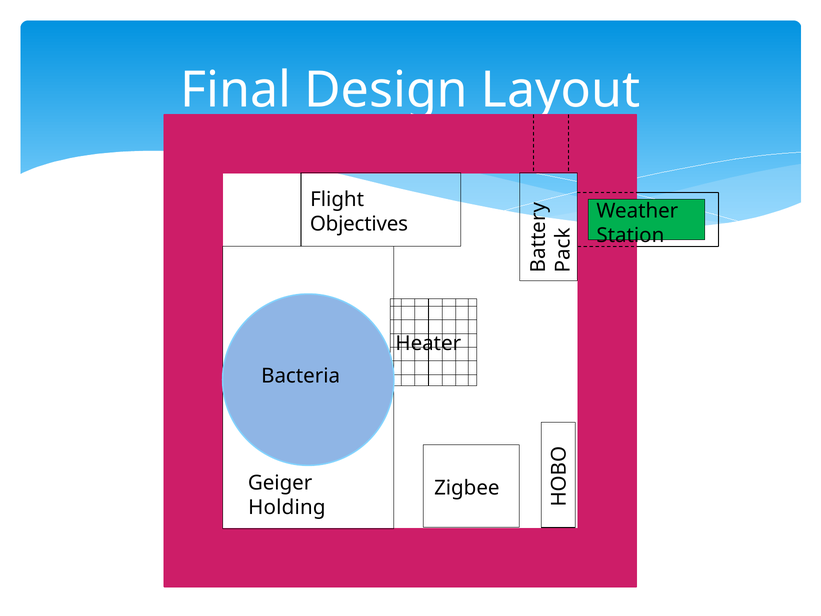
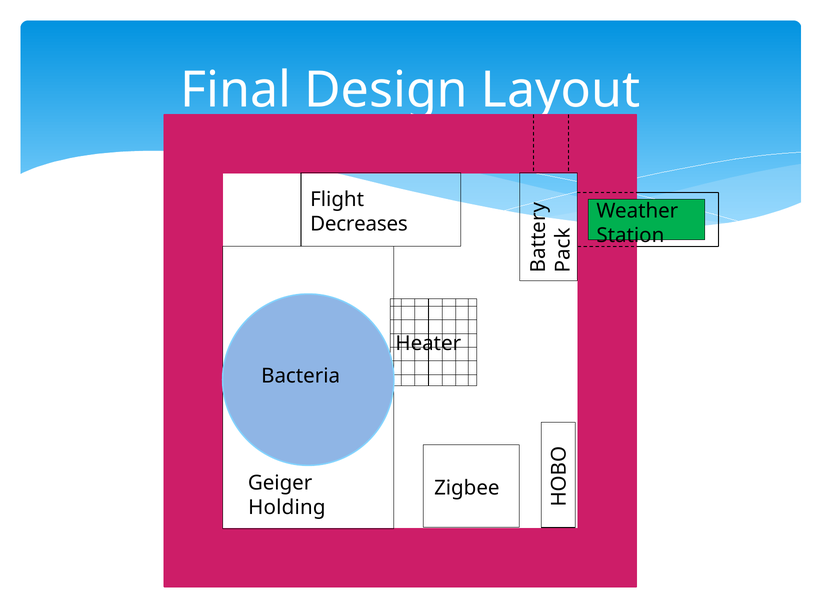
Objectives: Objectives -> Decreases
